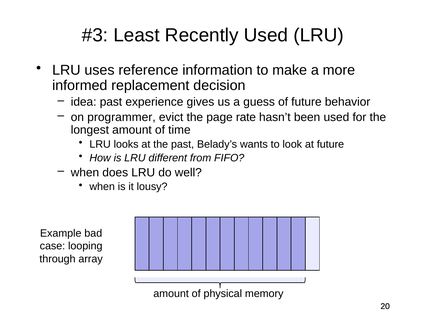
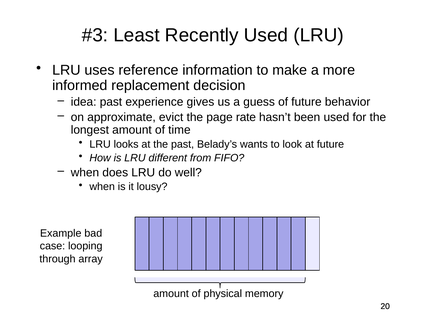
programmer: programmer -> approximate
